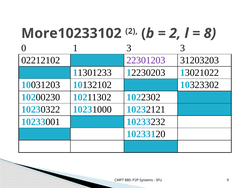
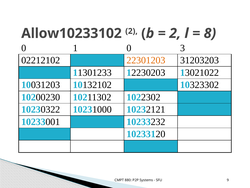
More10233102: More10233102 -> Allow10233102
1 3: 3 -> 0
22301203 colour: purple -> orange
